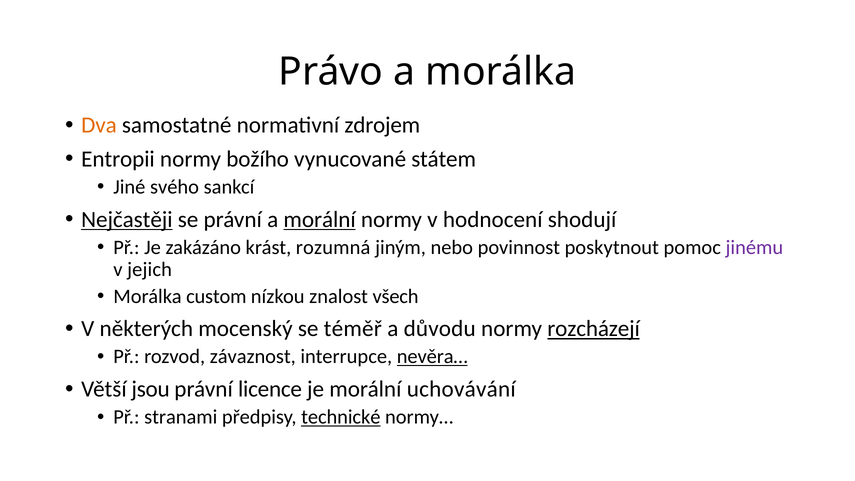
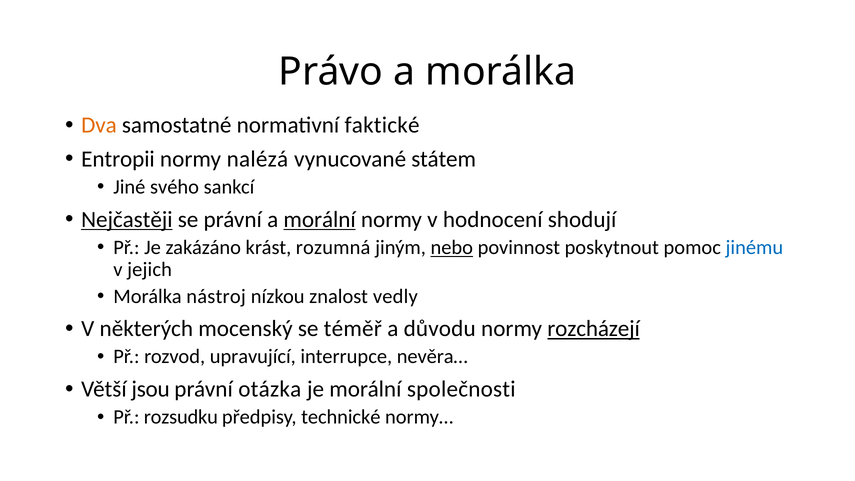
zdrojem: zdrojem -> faktické
božího: božího -> nalézá
nebo underline: none -> present
jinému colour: purple -> blue
custom: custom -> nástroj
všech: všech -> vedly
závaznost: závaznost -> upravující
nevěra… underline: present -> none
licence: licence -> otázka
uchovávání: uchovávání -> společnosti
stranami: stranami -> rozsudku
technické underline: present -> none
